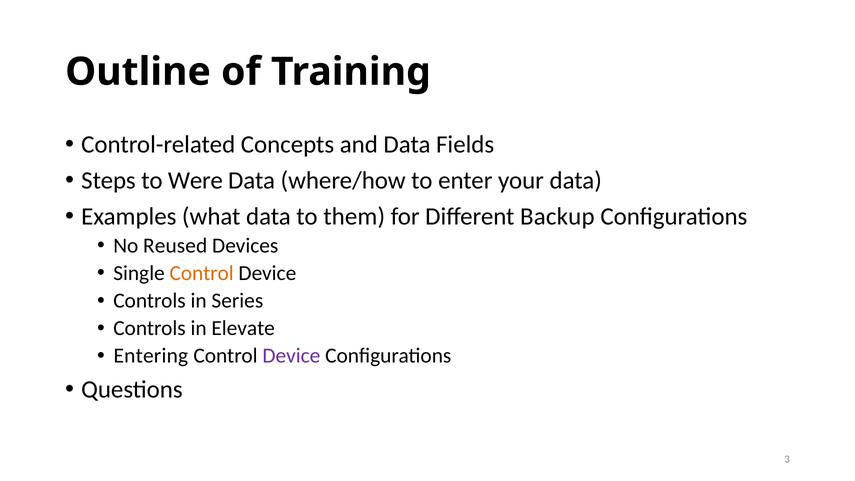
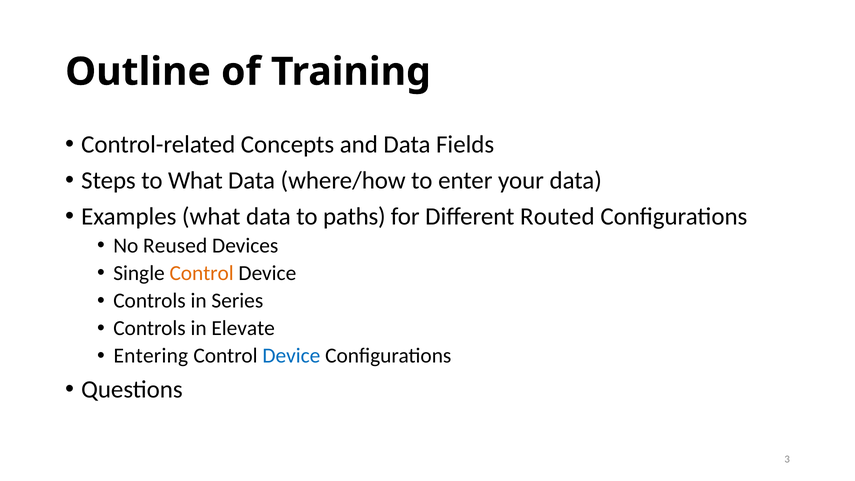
to Were: Were -> What
them: them -> paths
Backup: Backup -> Routed
Device at (291, 356) colour: purple -> blue
